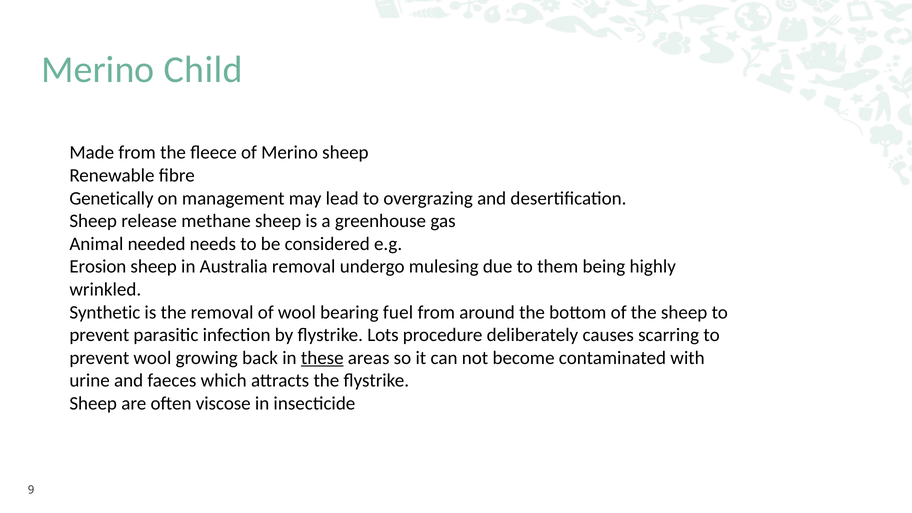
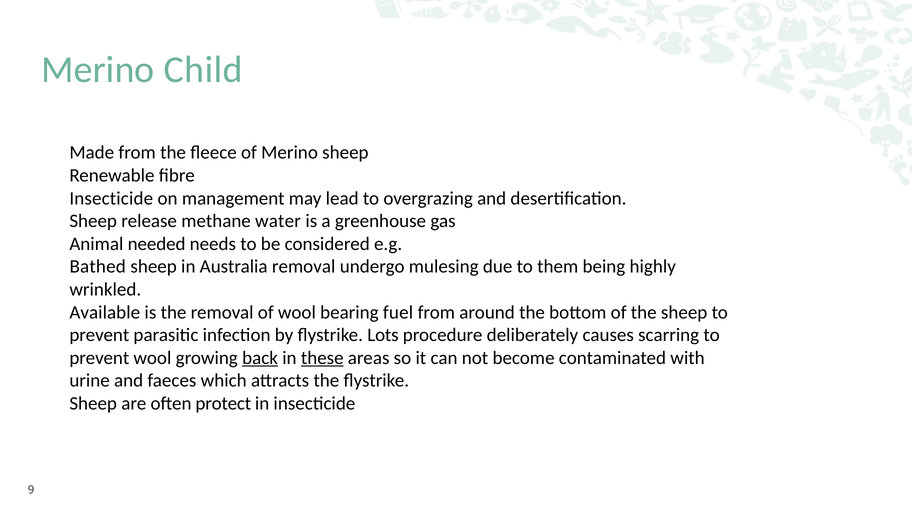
Genetically at (111, 198): Genetically -> Insecticide
methane sheep: sheep -> water
Erosion: Erosion -> Bathed
Synthetic: Synthetic -> Available
back underline: none -> present
viscose: viscose -> protect
